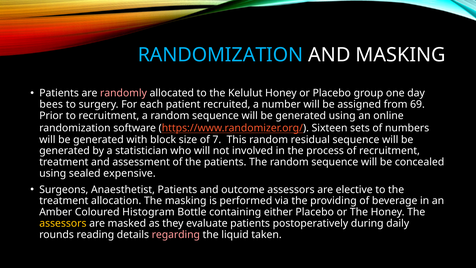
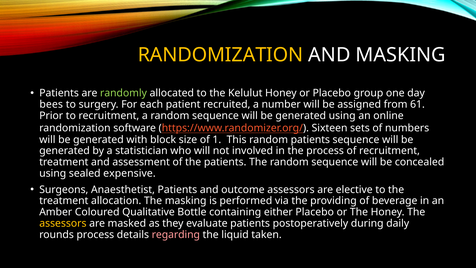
RANDOMIZATION at (220, 55) colour: light blue -> yellow
randomly colour: pink -> light green
69: 69 -> 61
7: 7 -> 1
random residual: residual -> patients
Histogram: Histogram -> Qualitative
rounds reading: reading -> process
